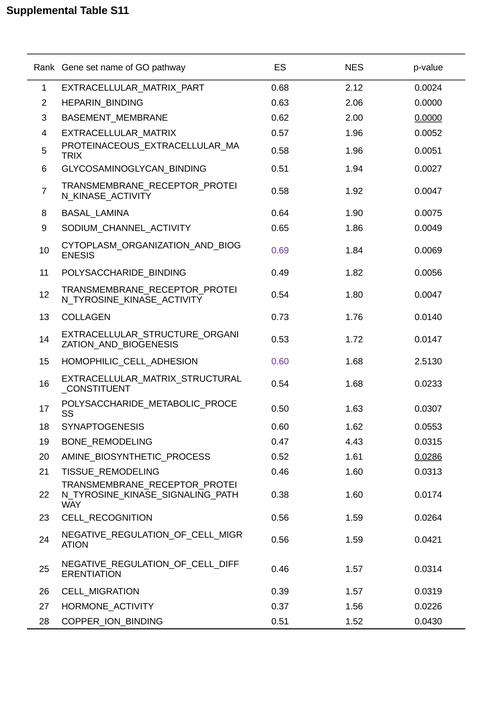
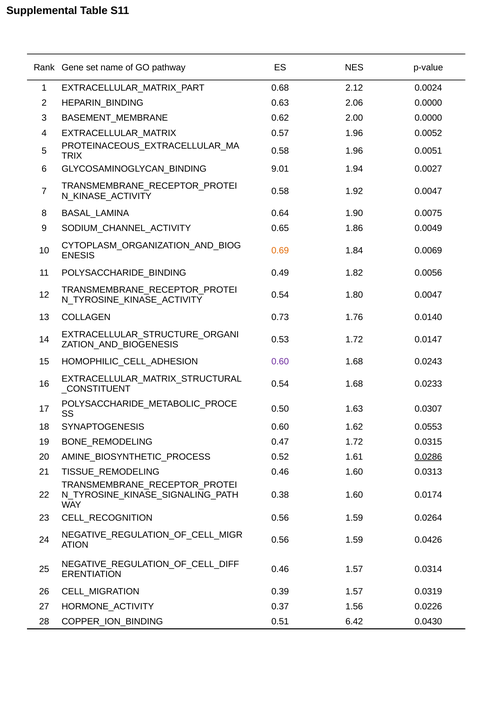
0.0000 at (428, 118) underline: present -> none
0.51 at (280, 169): 0.51 -> 9.01
0.69 colour: purple -> orange
2.5130: 2.5130 -> 0.0243
0.47 4.43: 4.43 -> 1.72
0.0421: 0.0421 -> 0.0426
1.52: 1.52 -> 6.42
